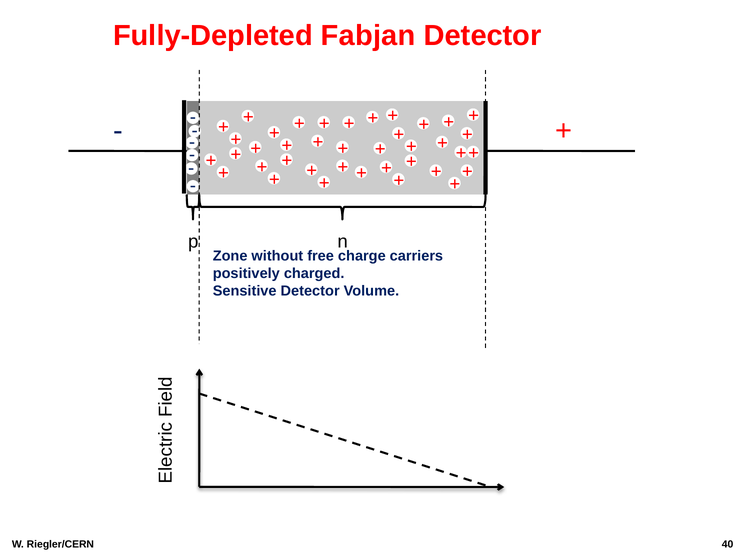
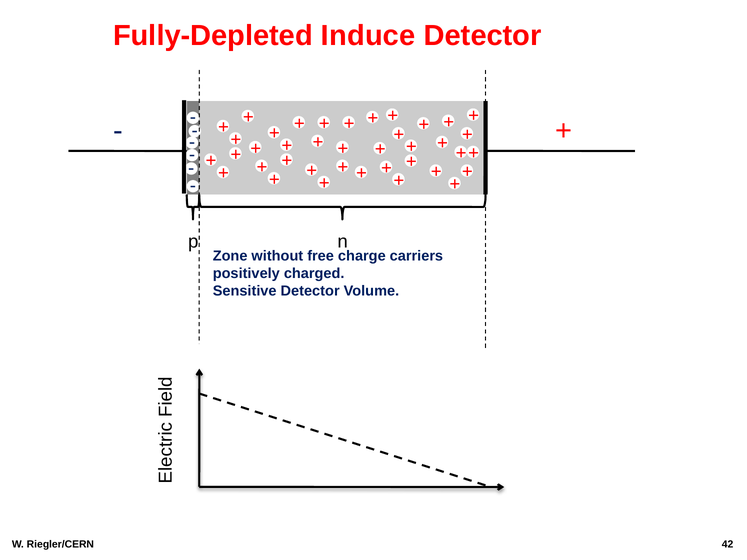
Fabjan: Fabjan -> Induce
40: 40 -> 42
